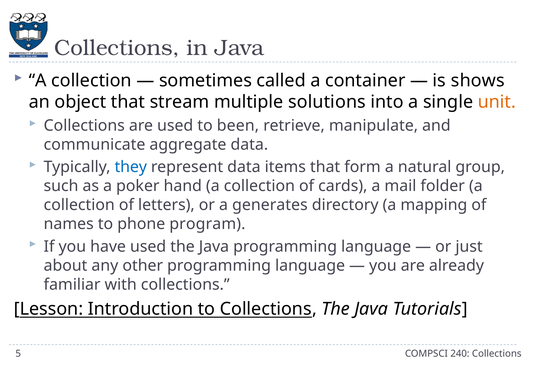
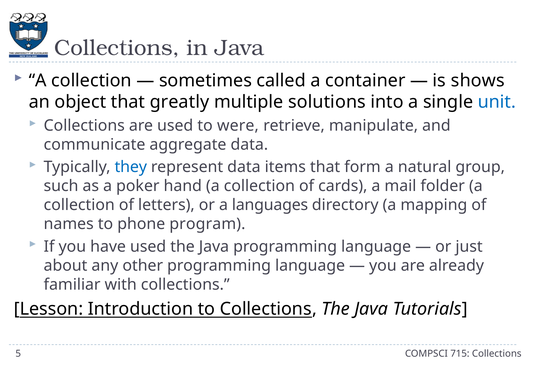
stream: stream -> greatly
unit colour: orange -> blue
been: been -> were
generates: generates -> languages
240: 240 -> 715
